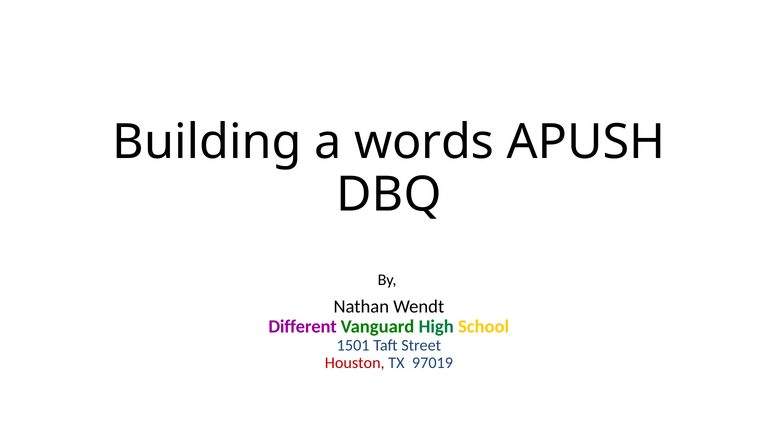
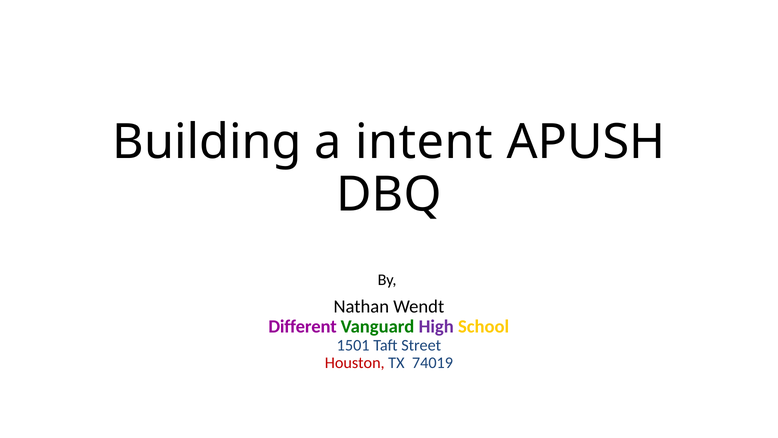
words: words -> intent
High colour: green -> purple
97019: 97019 -> 74019
